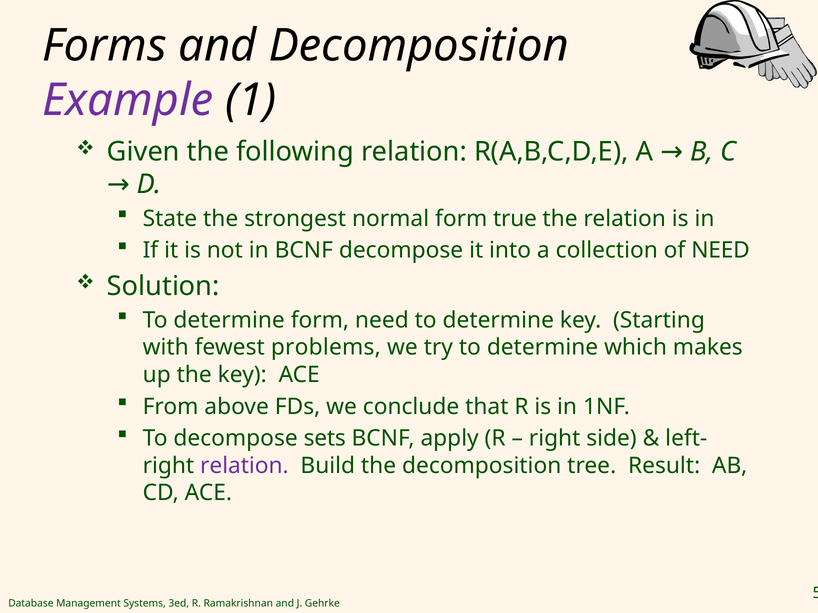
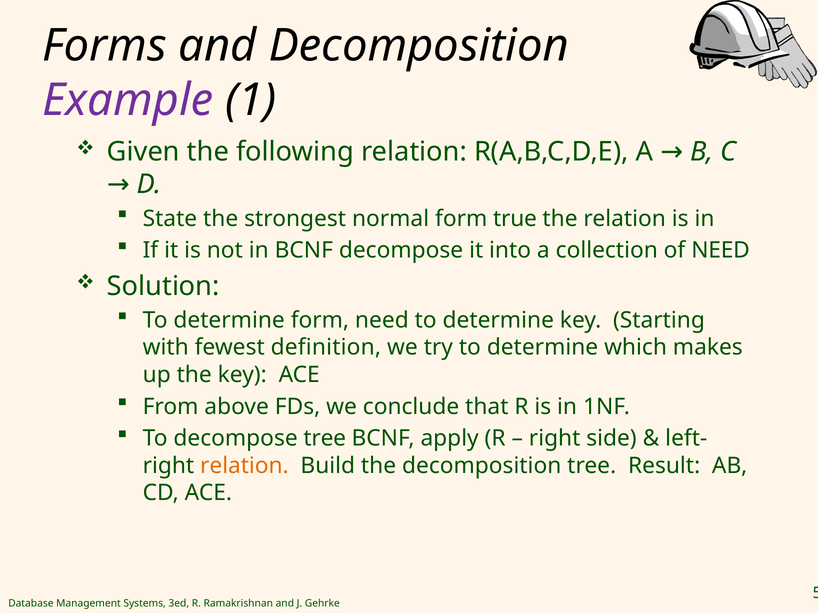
problems: problems -> definition
decompose sets: sets -> tree
relation at (244, 466) colour: purple -> orange
